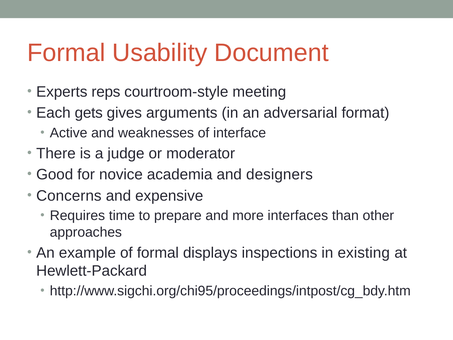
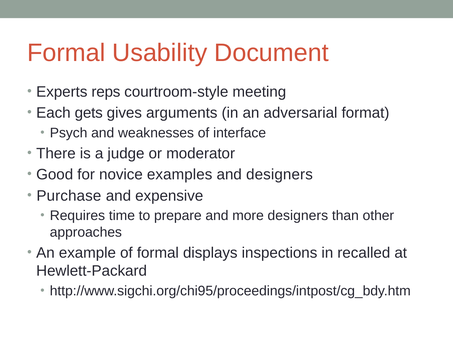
Active: Active -> Psych
academia: academia -> examples
Concerns: Concerns -> Purchase
more interfaces: interfaces -> designers
existing: existing -> recalled
